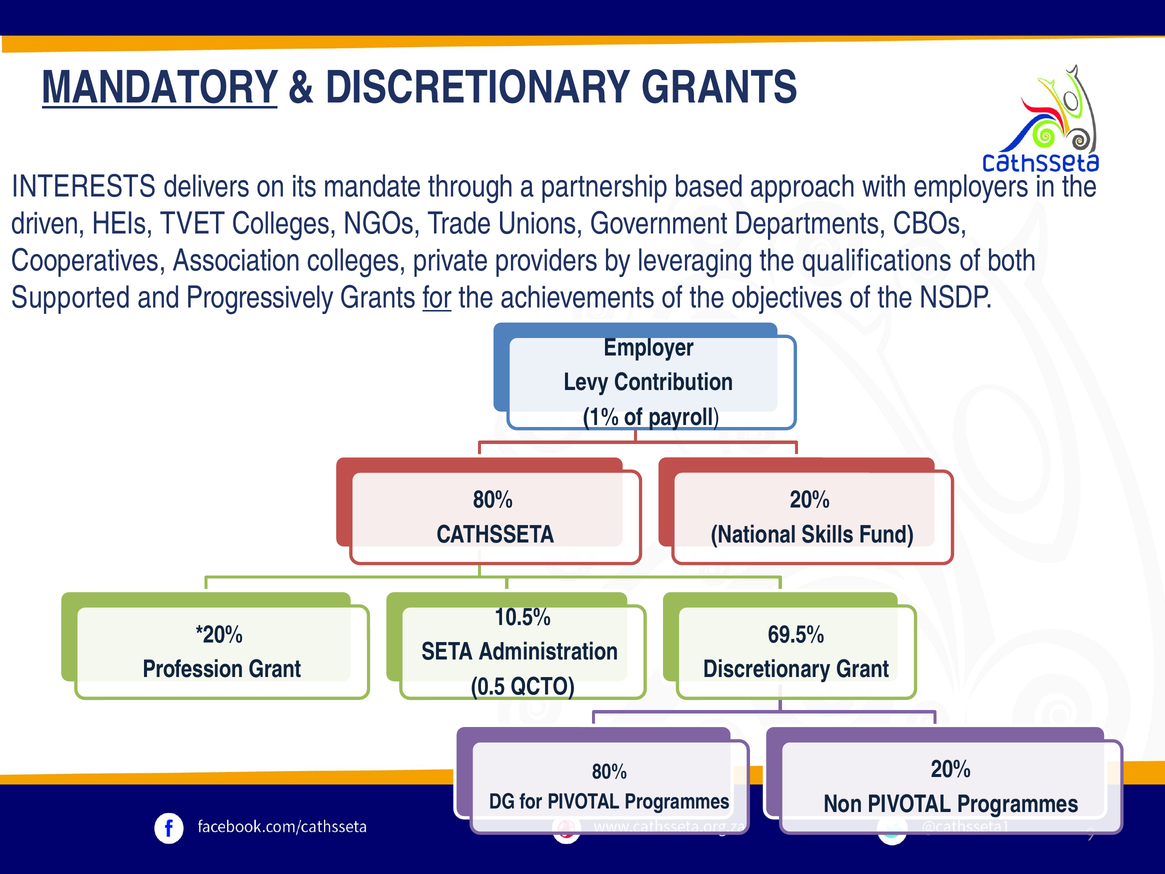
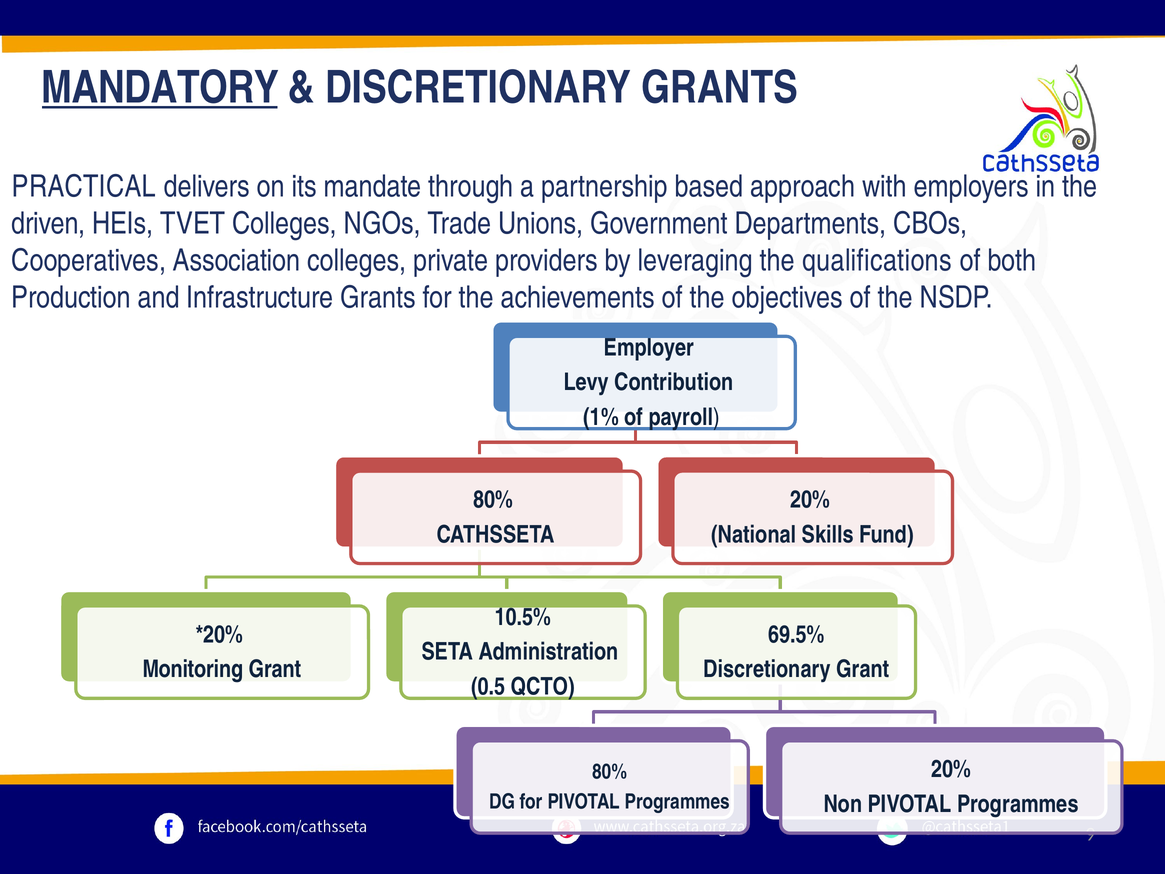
INTERESTS: INTERESTS -> PRACTICAL
Supported: Supported -> Production
Progressively: Progressively -> Infrastructure
for at (437, 297) underline: present -> none
Profession: Profession -> Monitoring
